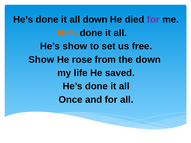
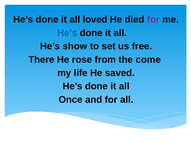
all down: down -> loved
He’s at (67, 33) colour: orange -> blue
Show at (41, 60): Show -> There
the down: down -> come
